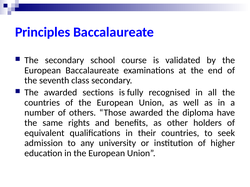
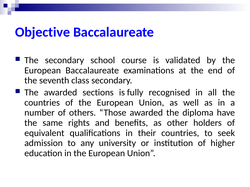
Principles: Principles -> Objective
